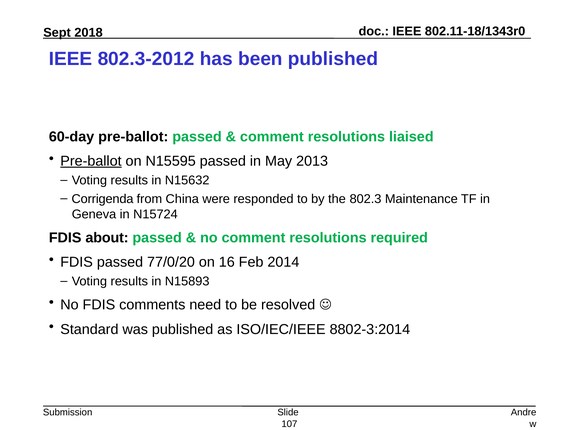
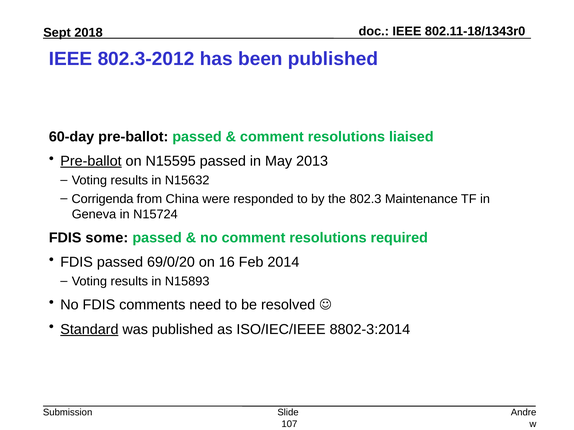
about: about -> some
77/0/20: 77/0/20 -> 69/0/20
Standard underline: none -> present
